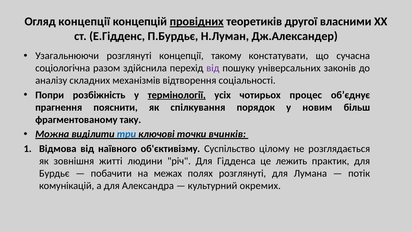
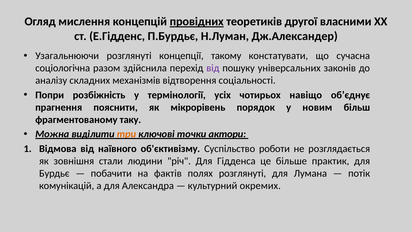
Огляд концепції: концепції -> мислення
термінології underline: present -> none
процес: процес -> навіщо
спілкування: спілкування -> мікрорівень
три colour: blue -> orange
вчинків: вчинків -> актори
цілому: цілому -> роботи
житті: житті -> стали
лежить: лежить -> більше
межах: межах -> фактів
